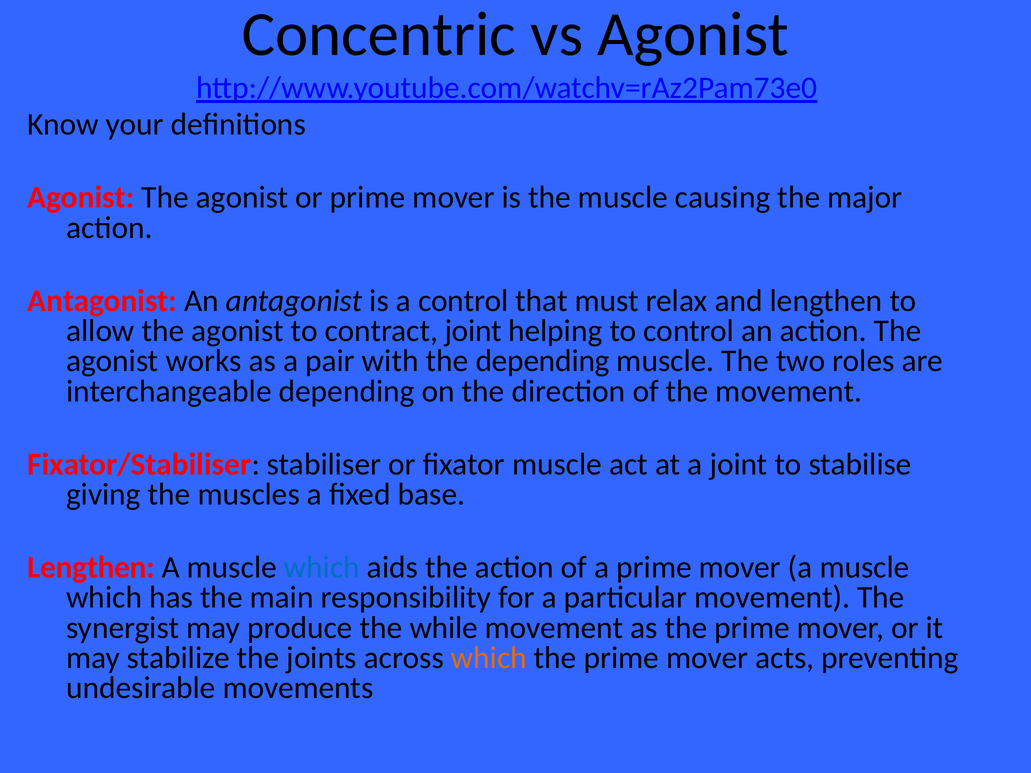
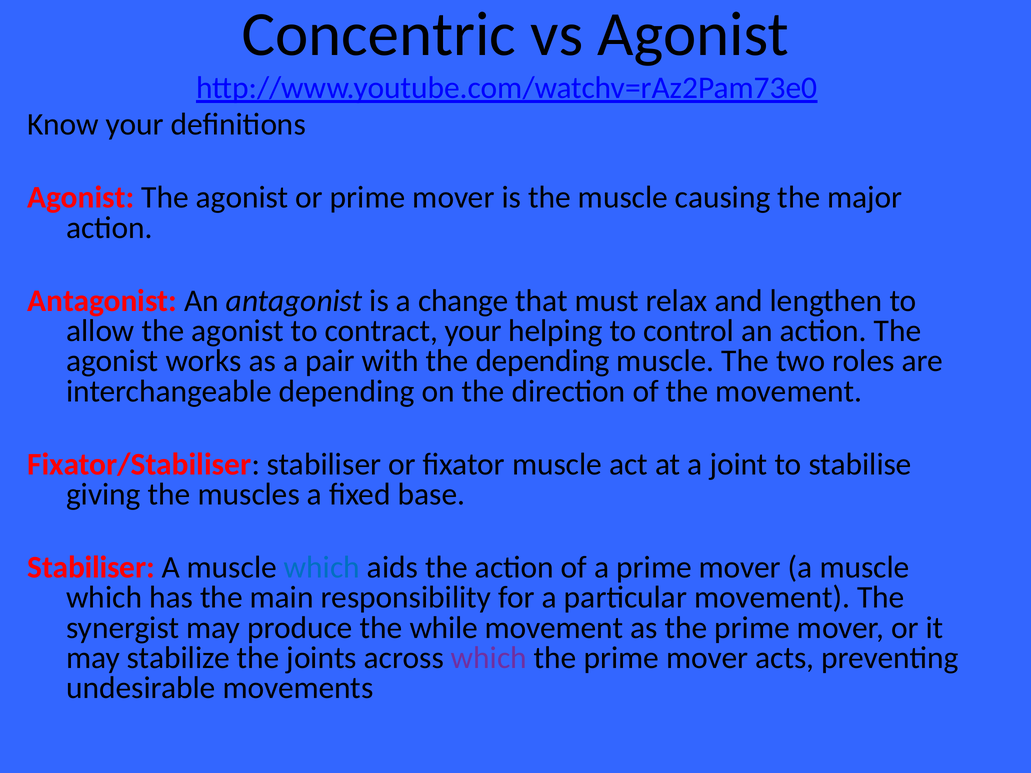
a control: control -> change
contract joint: joint -> your
Lengthen at (91, 567): Lengthen -> Stabiliser
which at (489, 658) colour: orange -> purple
